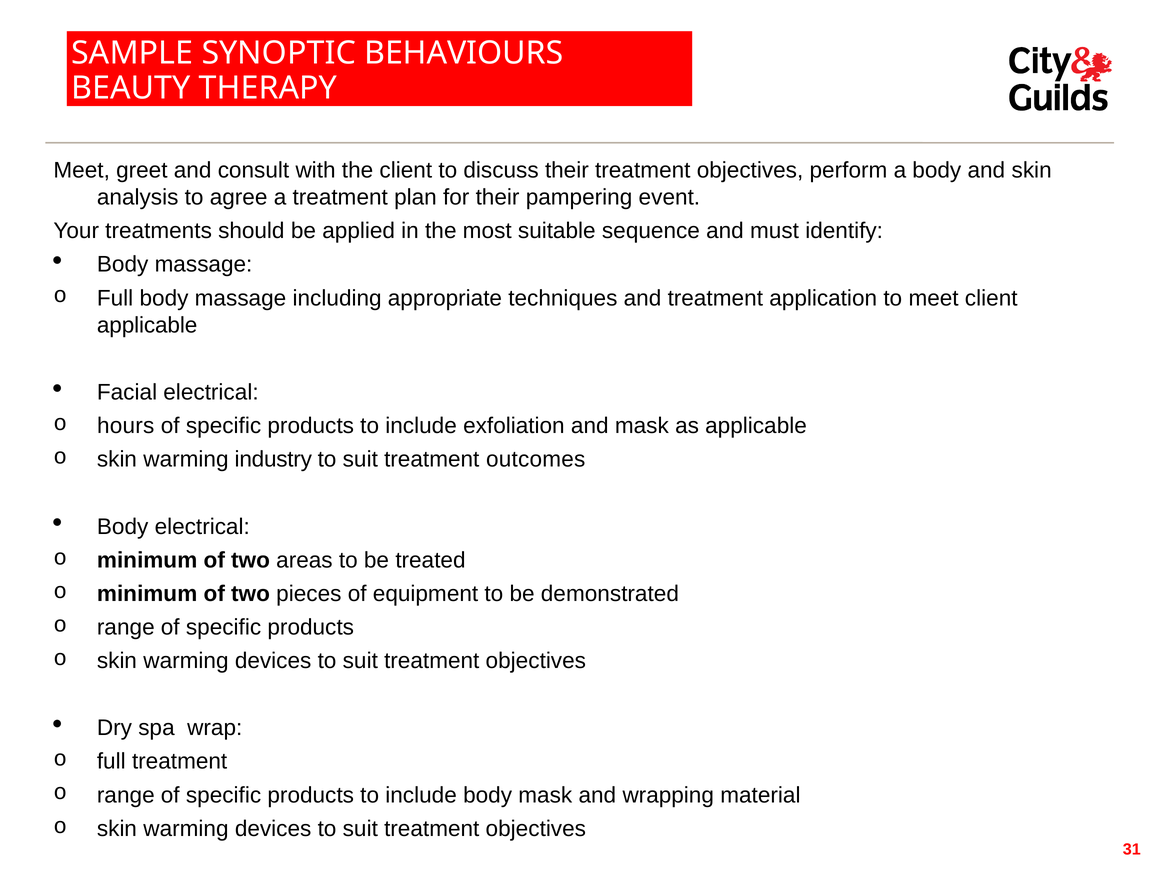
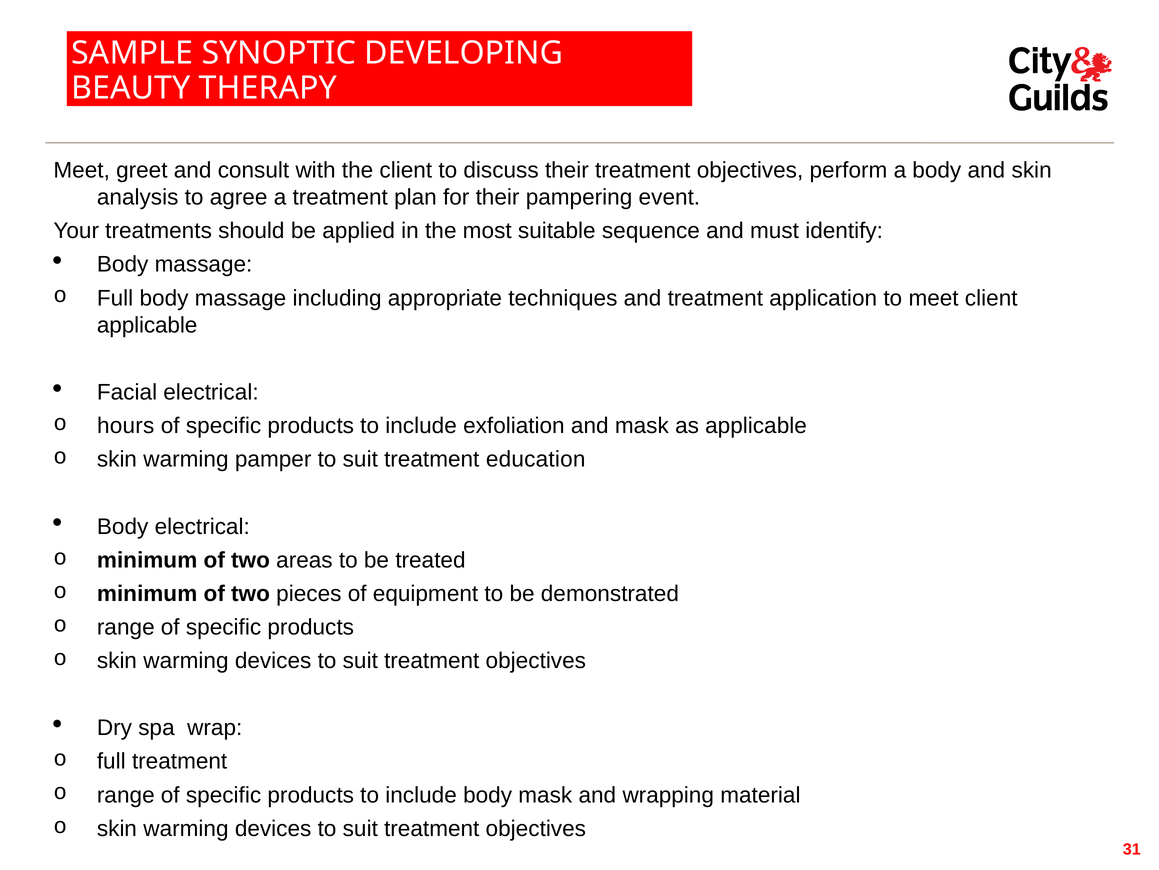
BEHAVIOURS: BEHAVIOURS -> DEVELOPING
industry: industry -> pamper
outcomes: outcomes -> education
